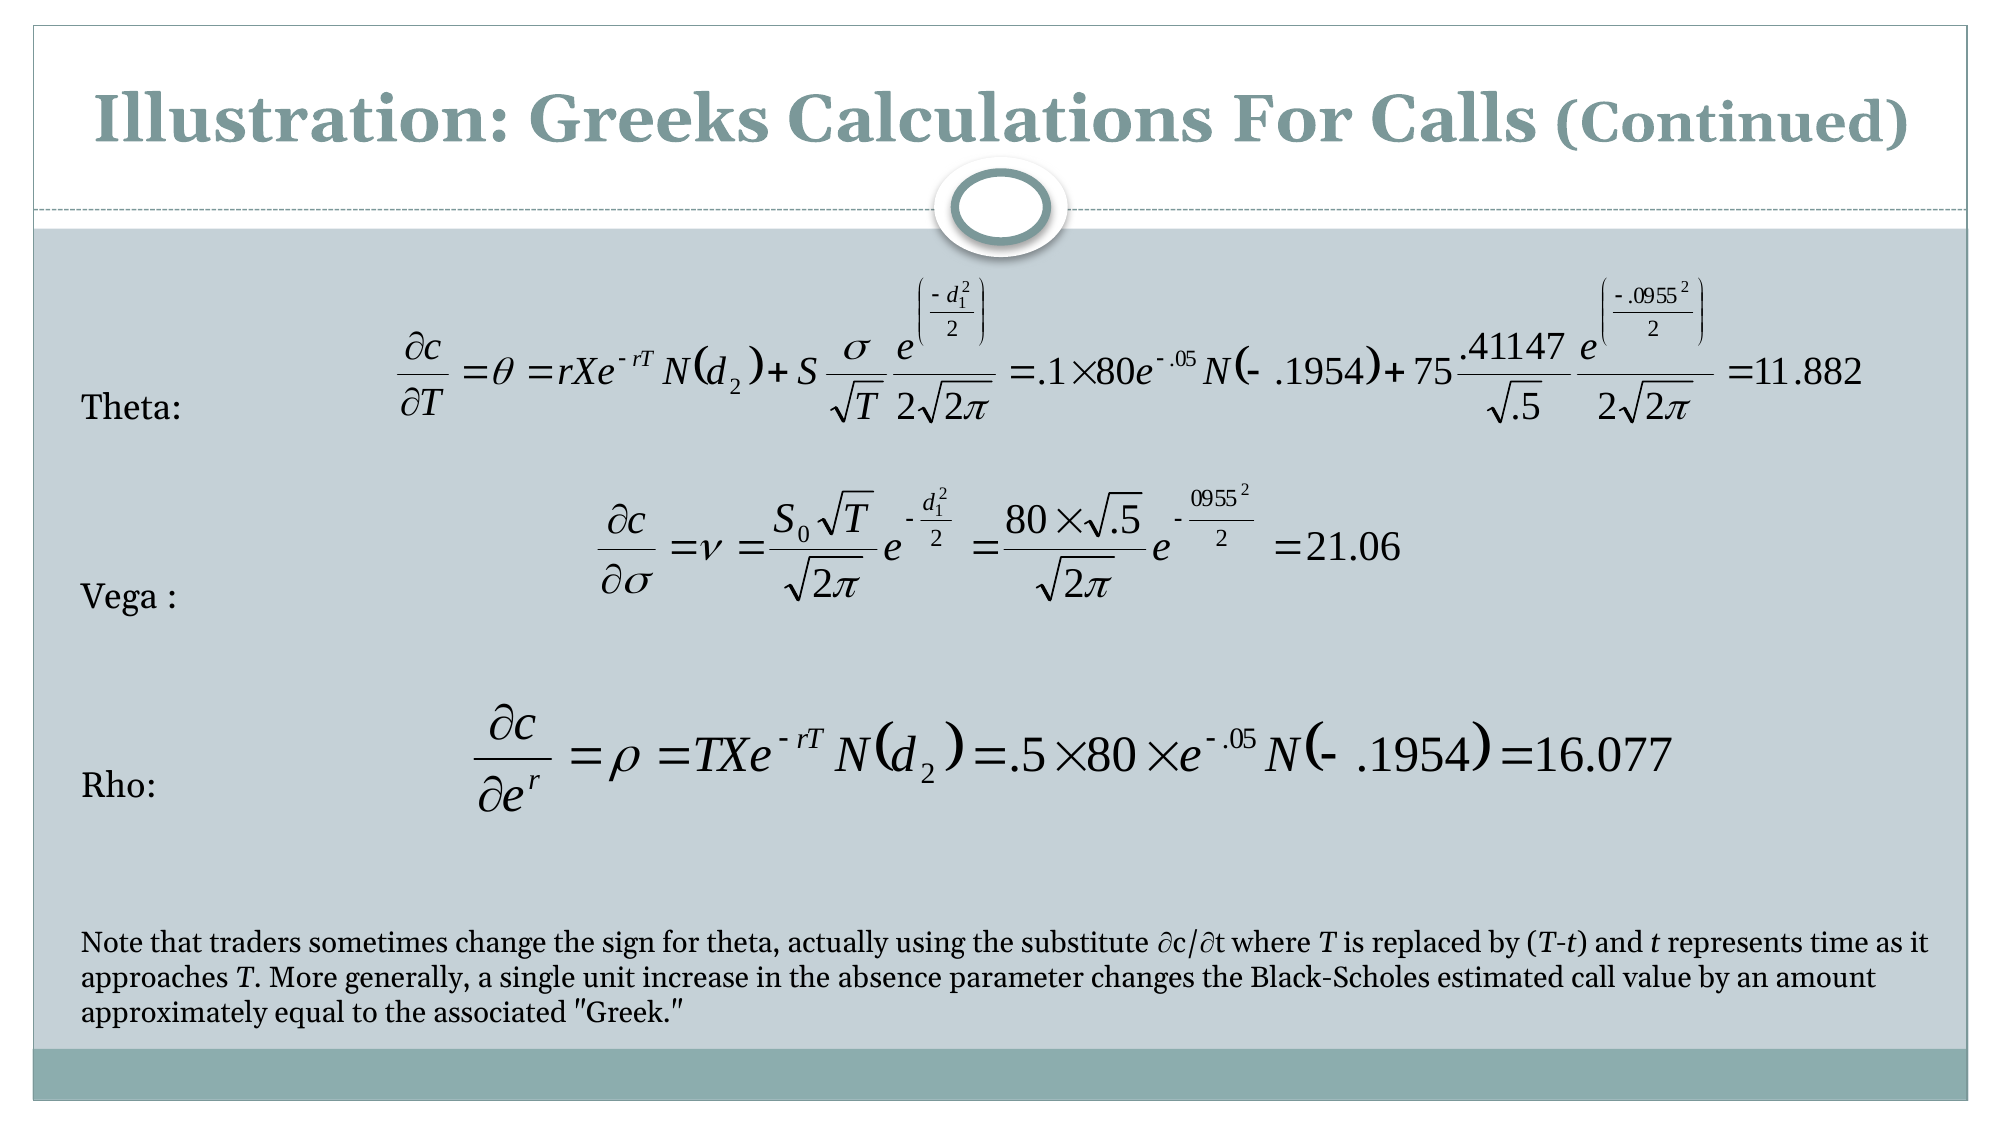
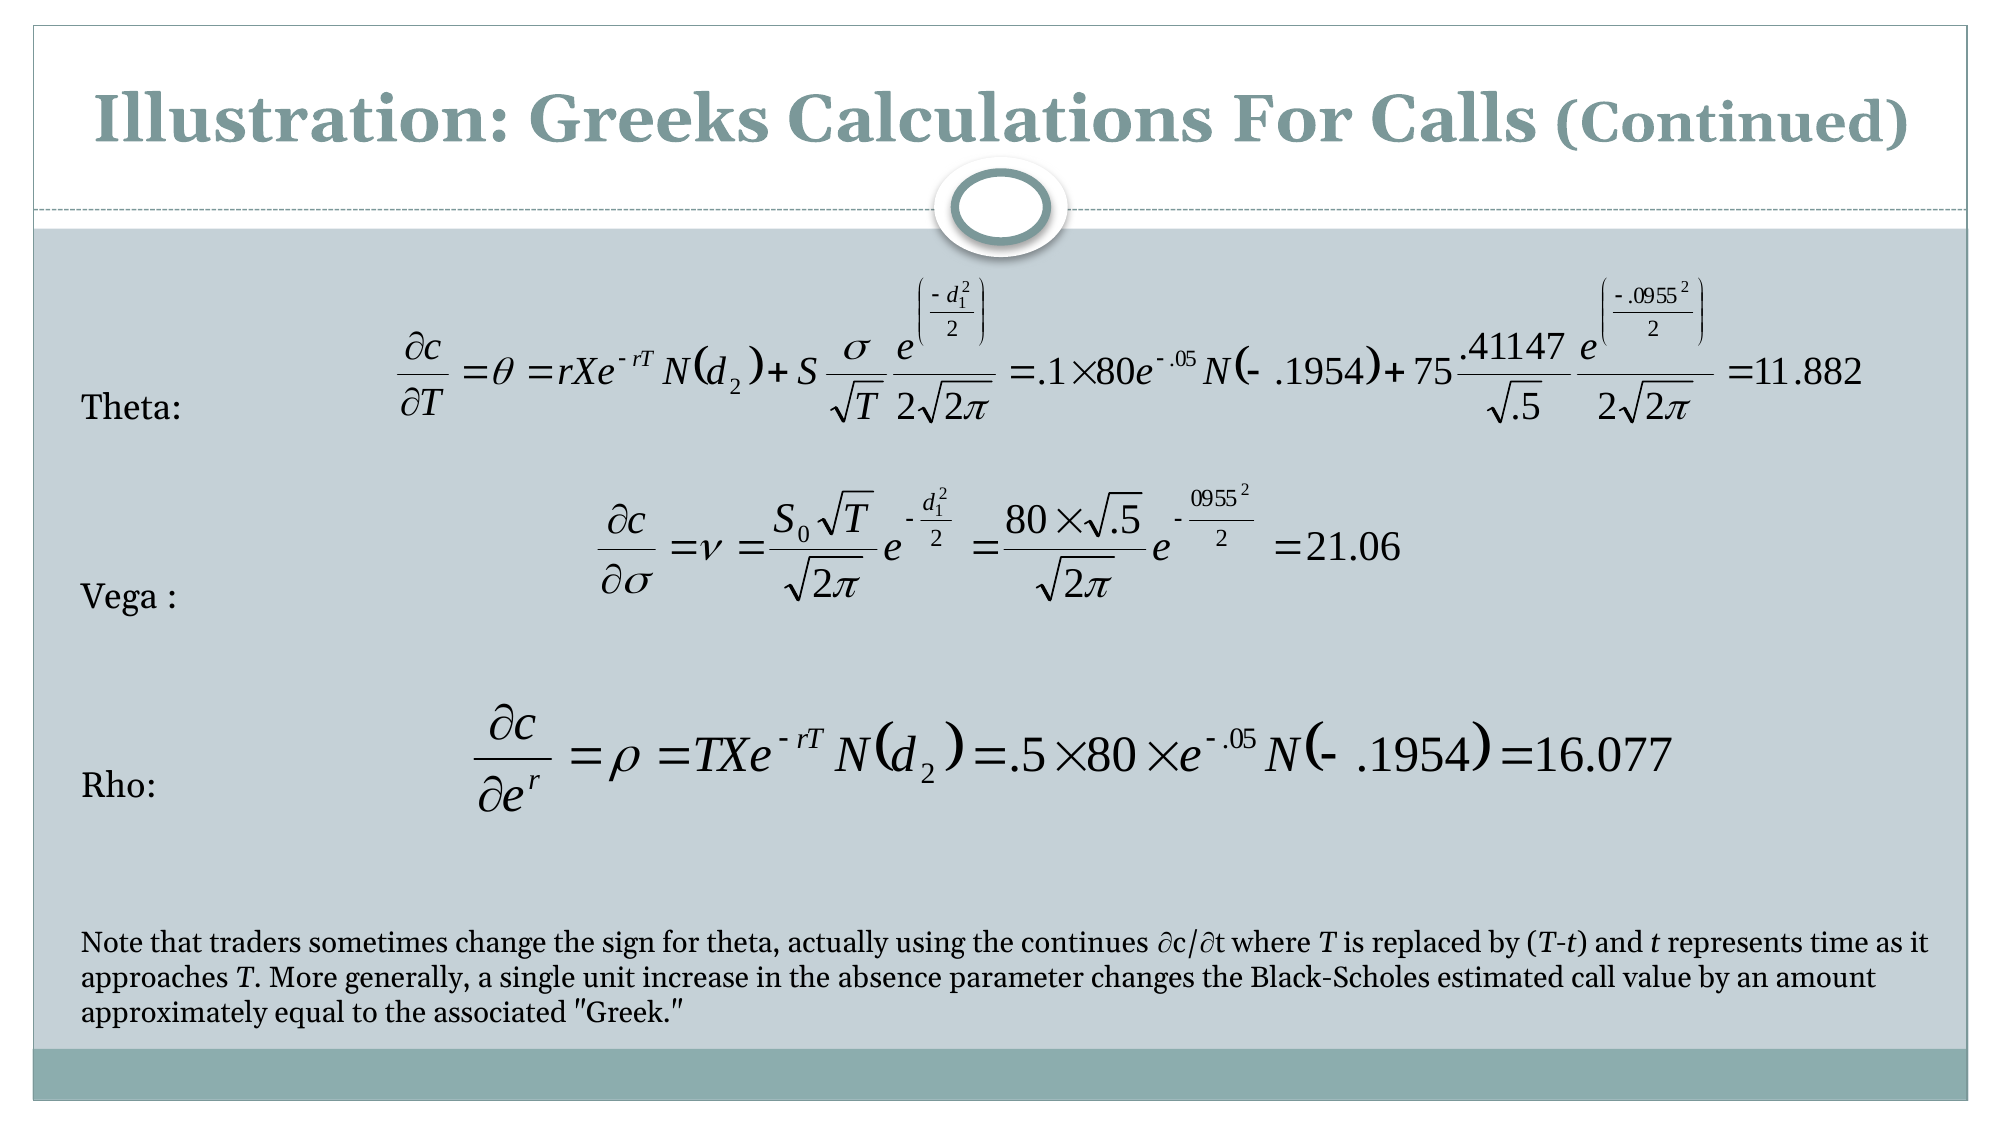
substitute: substitute -> continues
